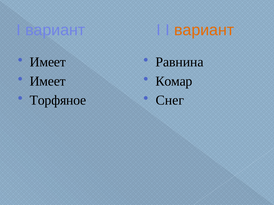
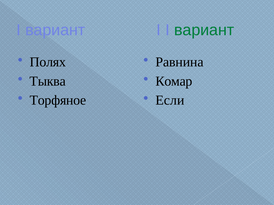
вариант at (204, 30) colour: orange -> green
Имеет at (48, 62): Имеет -> Полях
Имеет at (48, 81): Имеет -> Тыква
Снег: Снег -> Если
